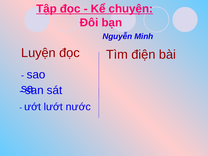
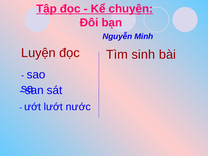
điện: điện -> sinh
